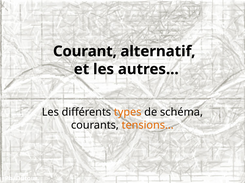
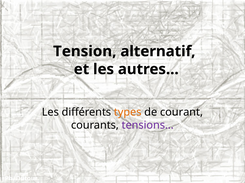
Courant: Courant -> Tension
schéma: schéma -> courant
tensions… colour: orange -> purple
